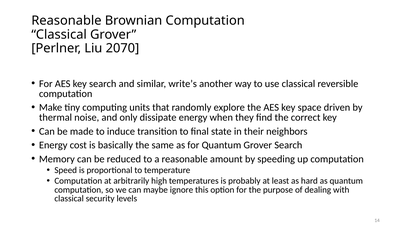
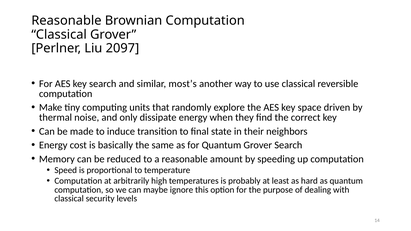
2070: 2070 -> 2097
write’s: write’s -> most’s
